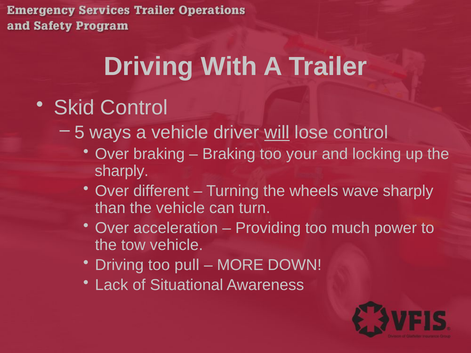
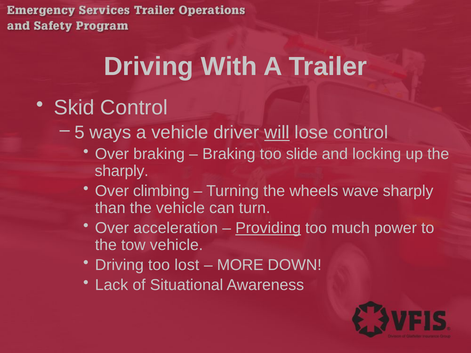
your: your -> slide
different: different -> climbing
Providing underline: none -> present
pull: pull -> lost
